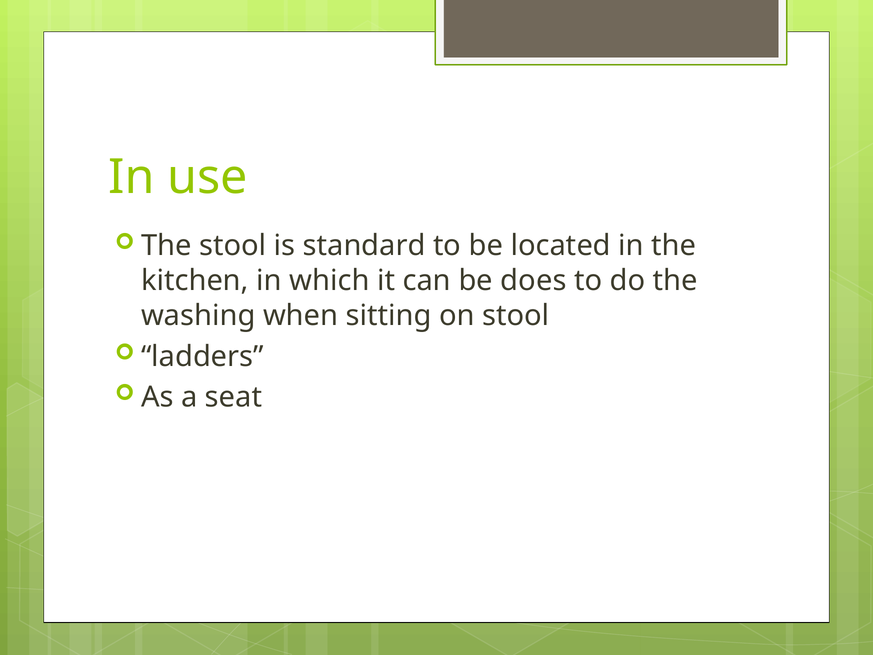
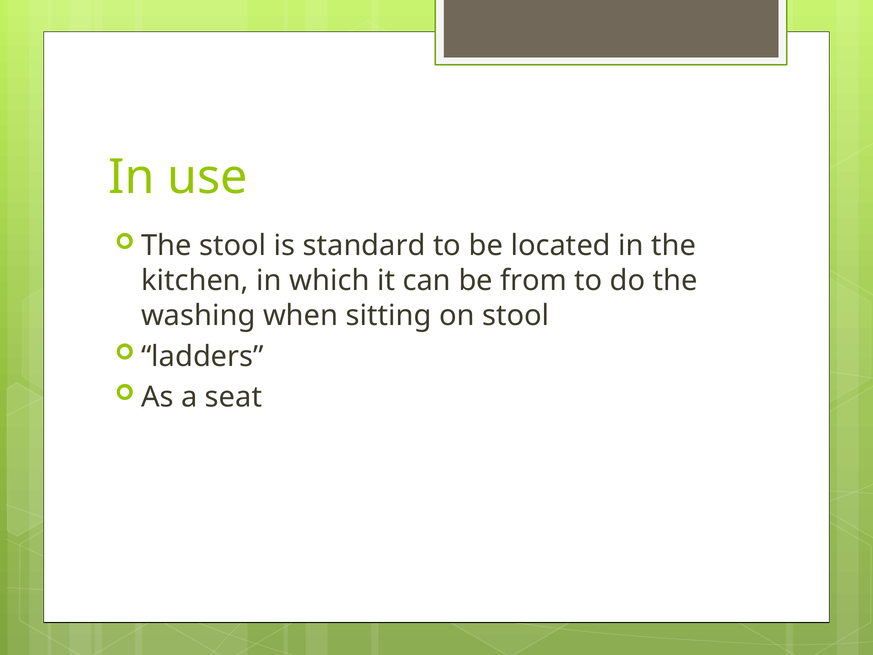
does: does -> from
